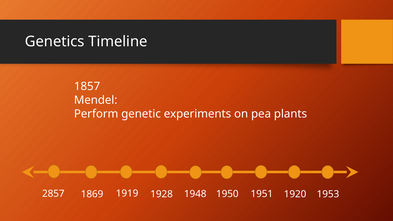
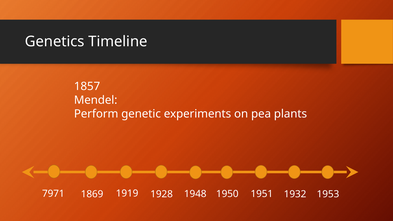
2857: 2857 -> 7971
1920: 1920 -> 1932
